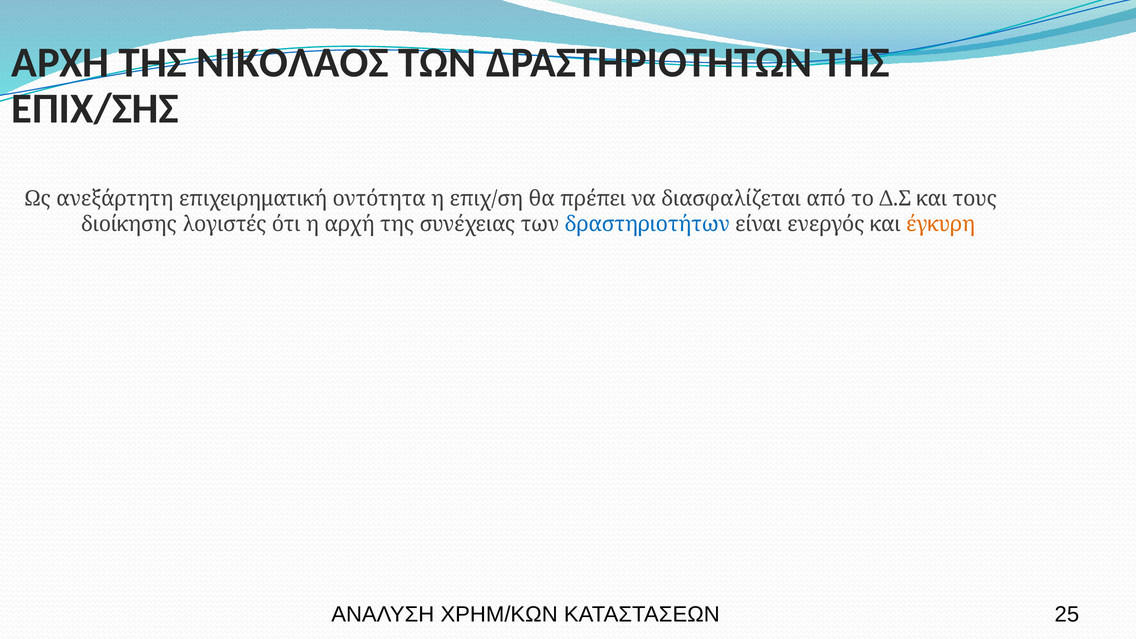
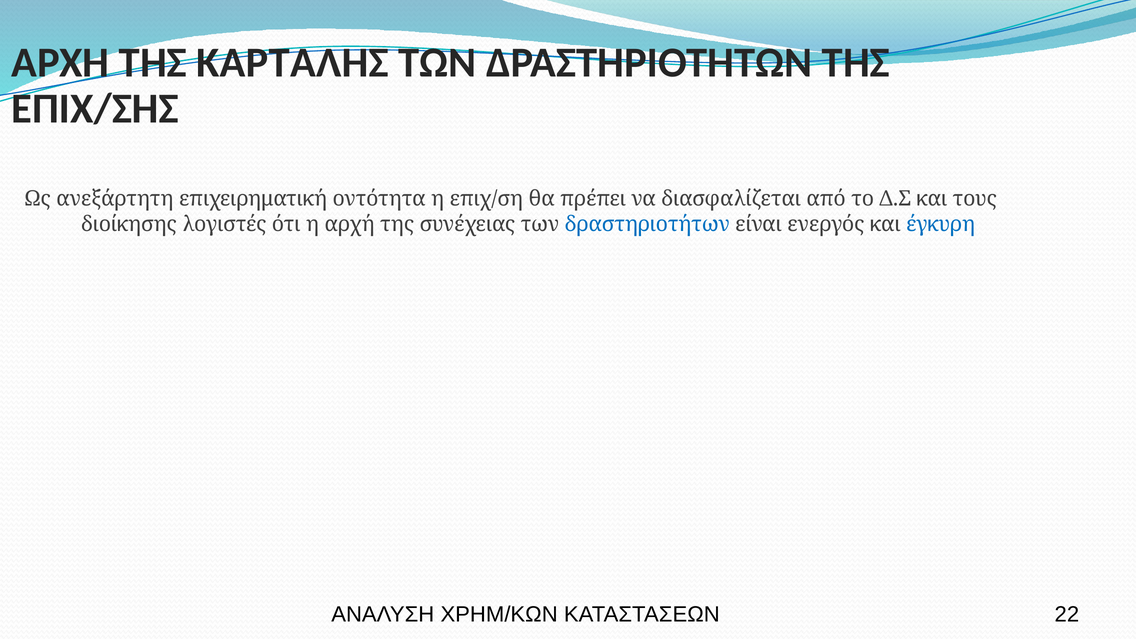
ΝΙΚΟΛΑΟΣ: ΝΙΚΟΛΑΟΣ -> ΚΑΡΤΑΛΗΣ
έγκυρη colour: orange -> blue
25: 25 -> 22
